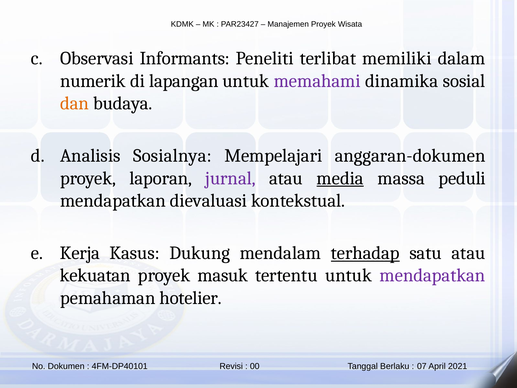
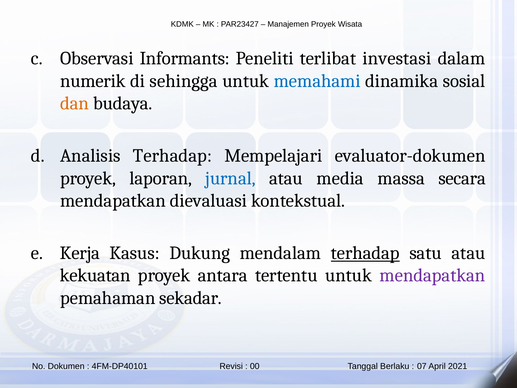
memiliki: memiliki -> investasi
lapangan: lapangan -> sehingga
memahami colour: purple -> blue
Analisis Sosialnya: Sosialnya -> Terhadap
anggaran-dokumen: anggaran-dokumen -> evaluator-dokumen
jurnal colour: purple -> blue
media underline: present -> none
peduli: peduli -> secara
masuk: masuk -> antara
hotelier: hotelier -> sekadar
